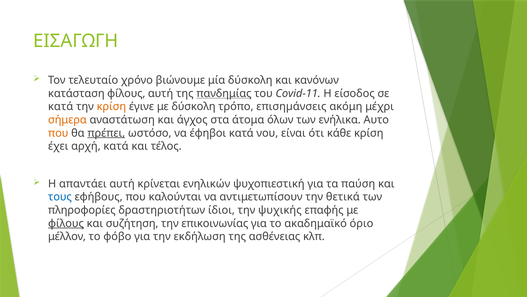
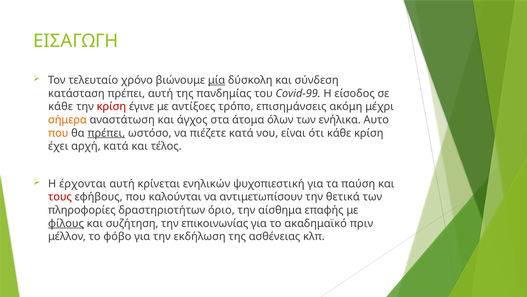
μία underline: none -> present
κανόνων: κανόνων -> σύνδεση
κατάσταση φίλους: φίλους -> πρέπει
πανδημίας underline: present -> none
Covid-11: Covid-11 -> Covid-99
κατά at (61, 106): κατά -> κάθε
κρίση at (111, 106) colour: orange -> red
με δύσκολη: δύσκολη -> αντίξοες
έφηβοι: έφηβοι -> πιέζετε
απαντάει: απαντάει -> έρχονται
τους colour: blue -> red
ίδιοι: ίδιοι -> όριο
ψυχικής: ψυχικής -> αίσθημα
όριο: όριο -> πριν
